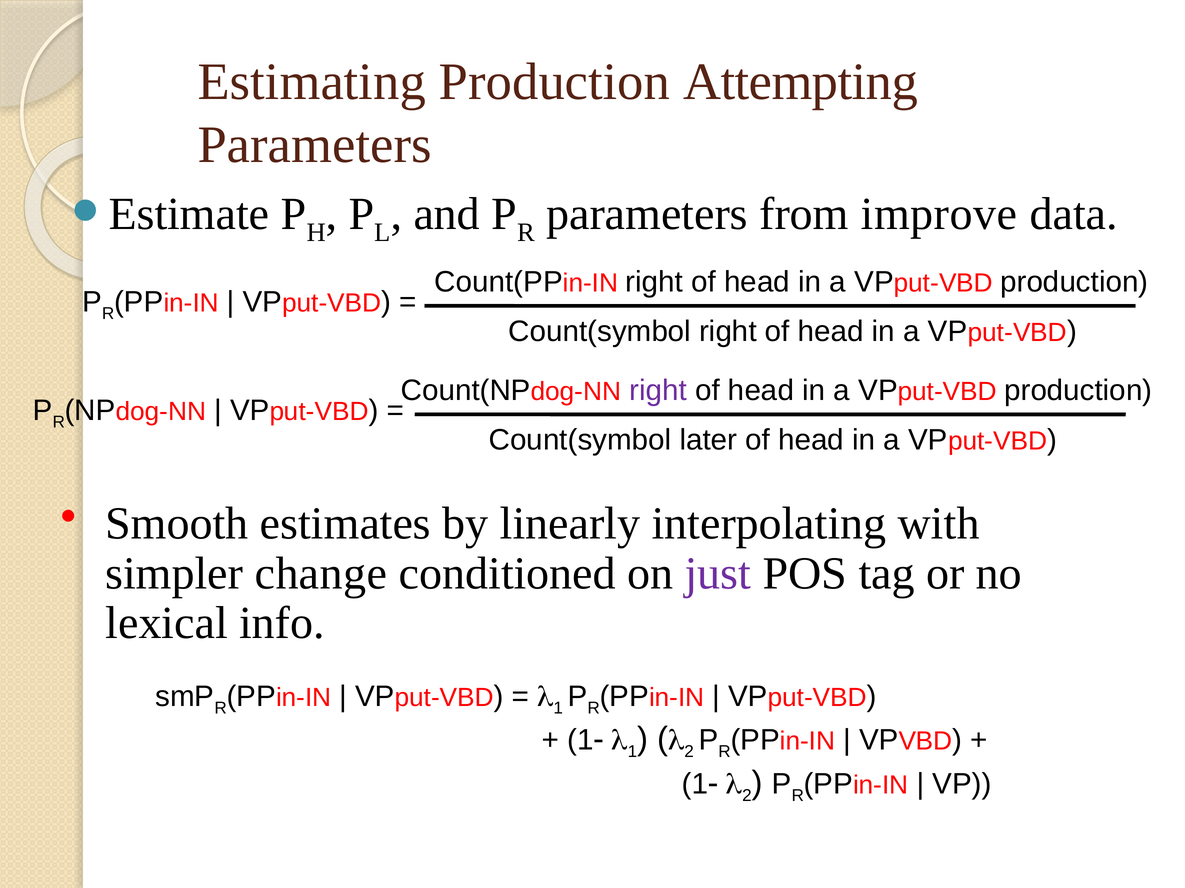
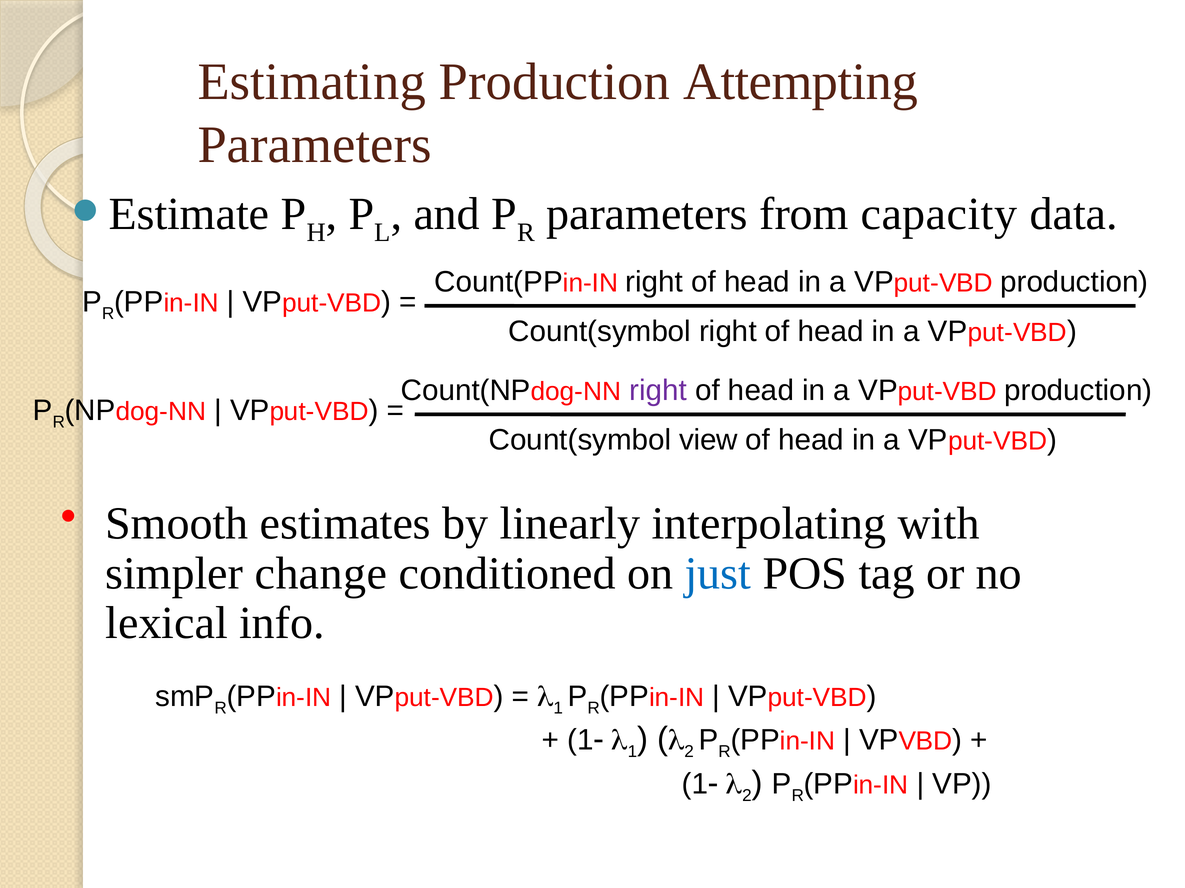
improve: improve -> capacity
later: later -> view
just colour: purple -> blue
